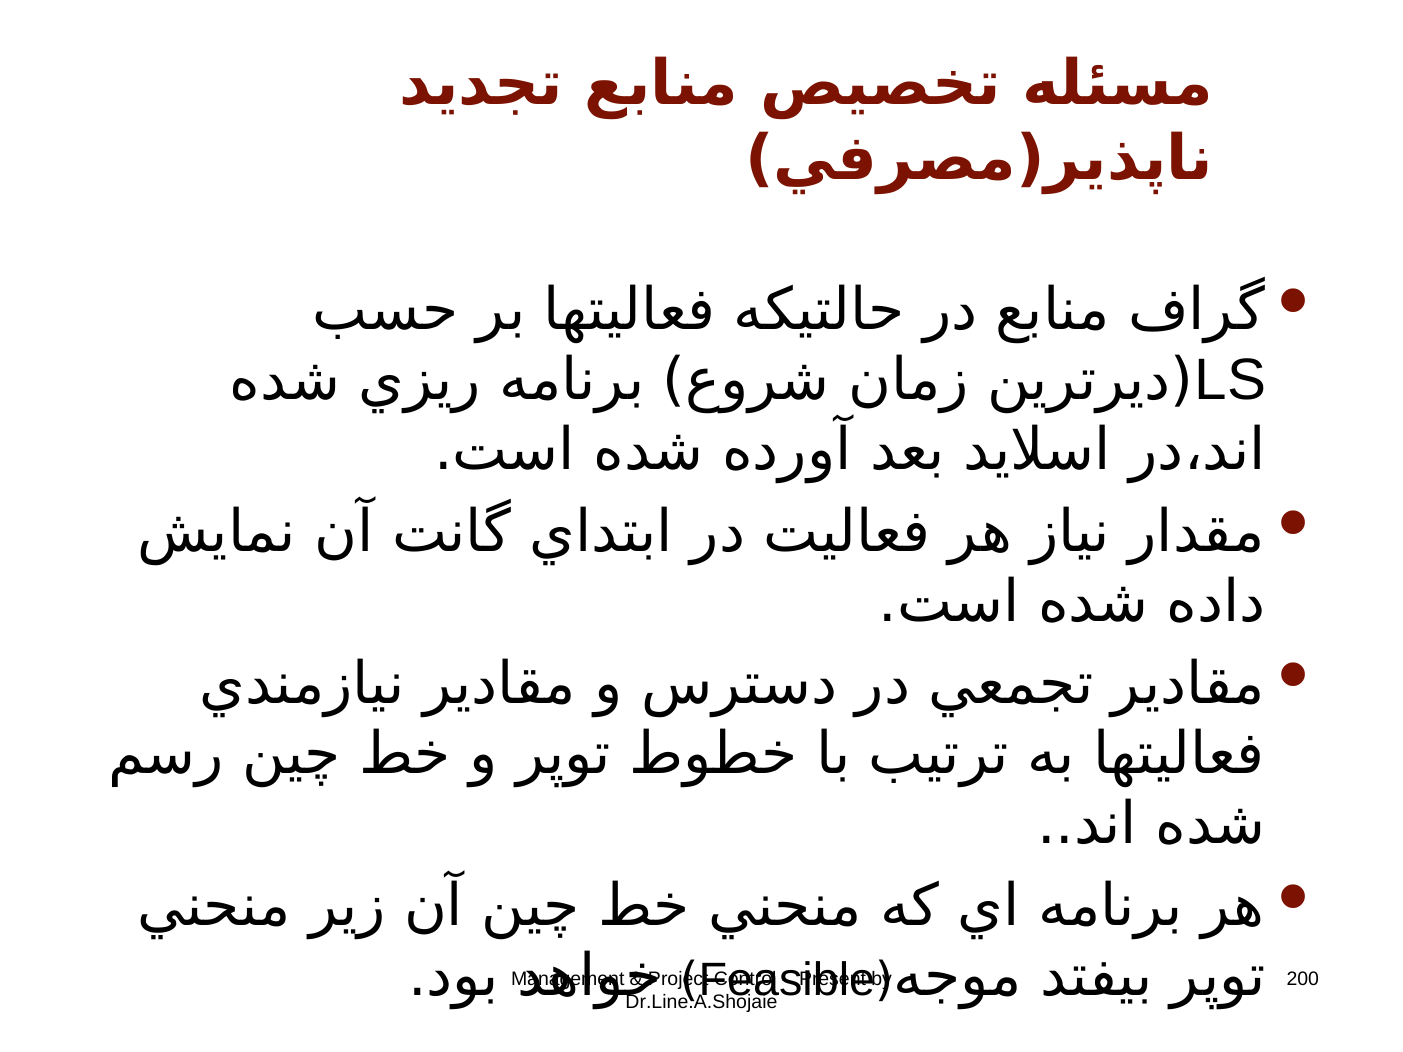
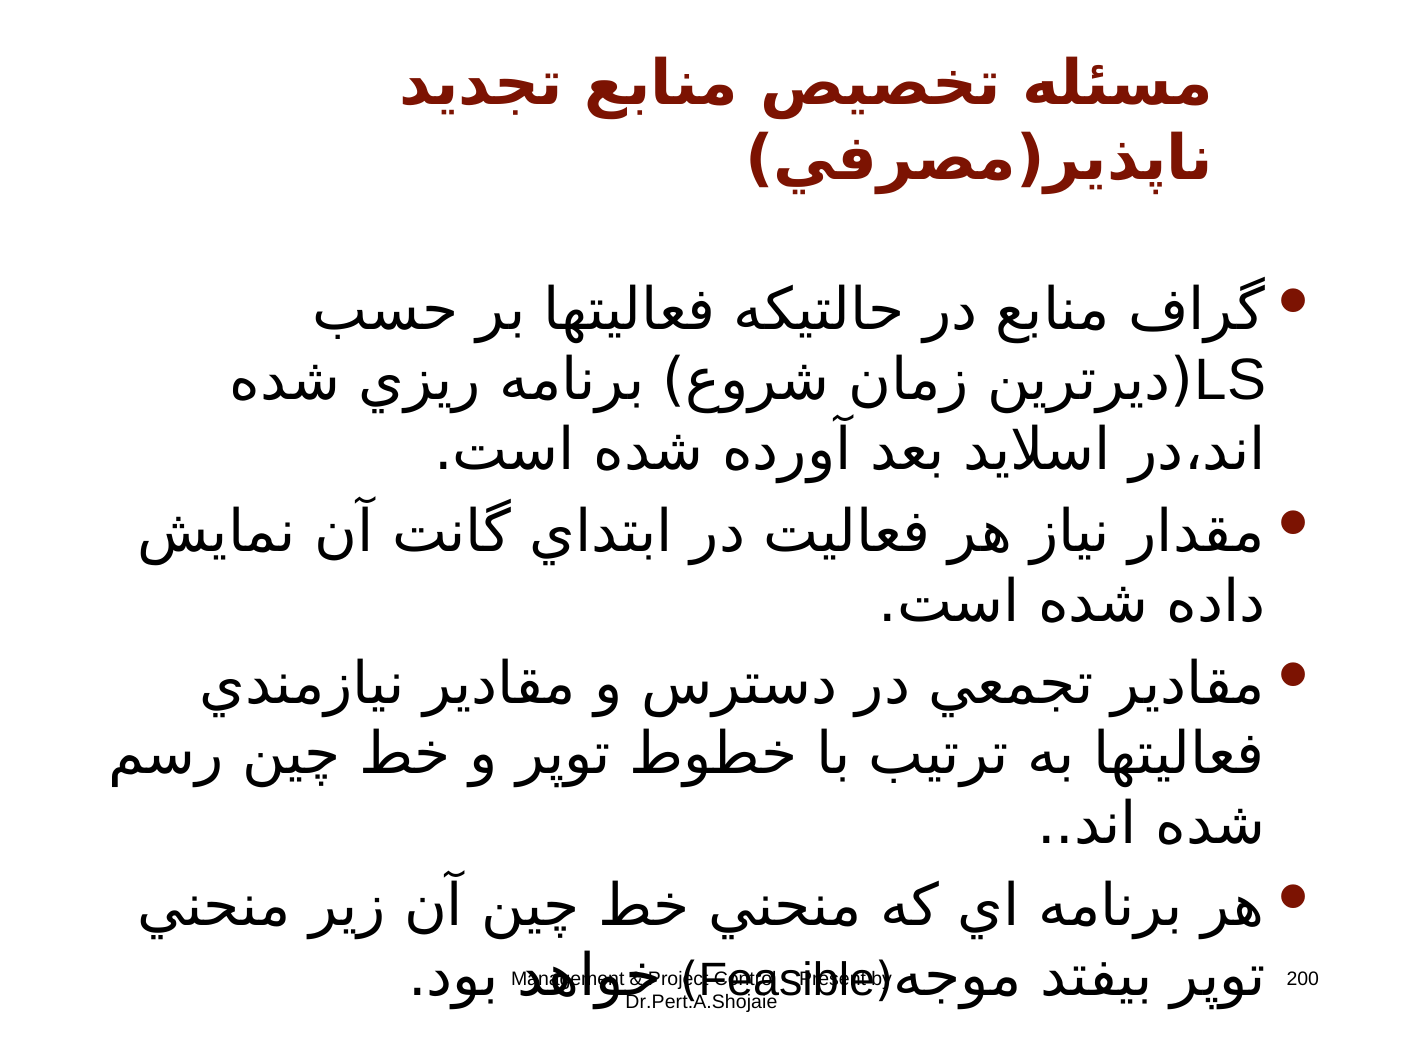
Dr.Line.A.Shojaie: Dr.Line.A.Shojaie -> Dr.Pert.A.Shojaie
